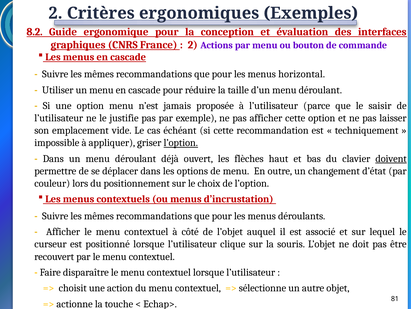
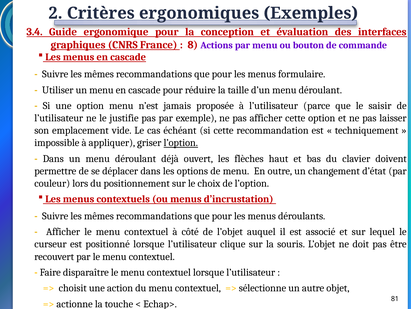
8.2: 8.2 -> 3.4
2 at (193, 45): 2 -> 8
horizontal: horizontal -> formulaire
doivent underline: present -> none
